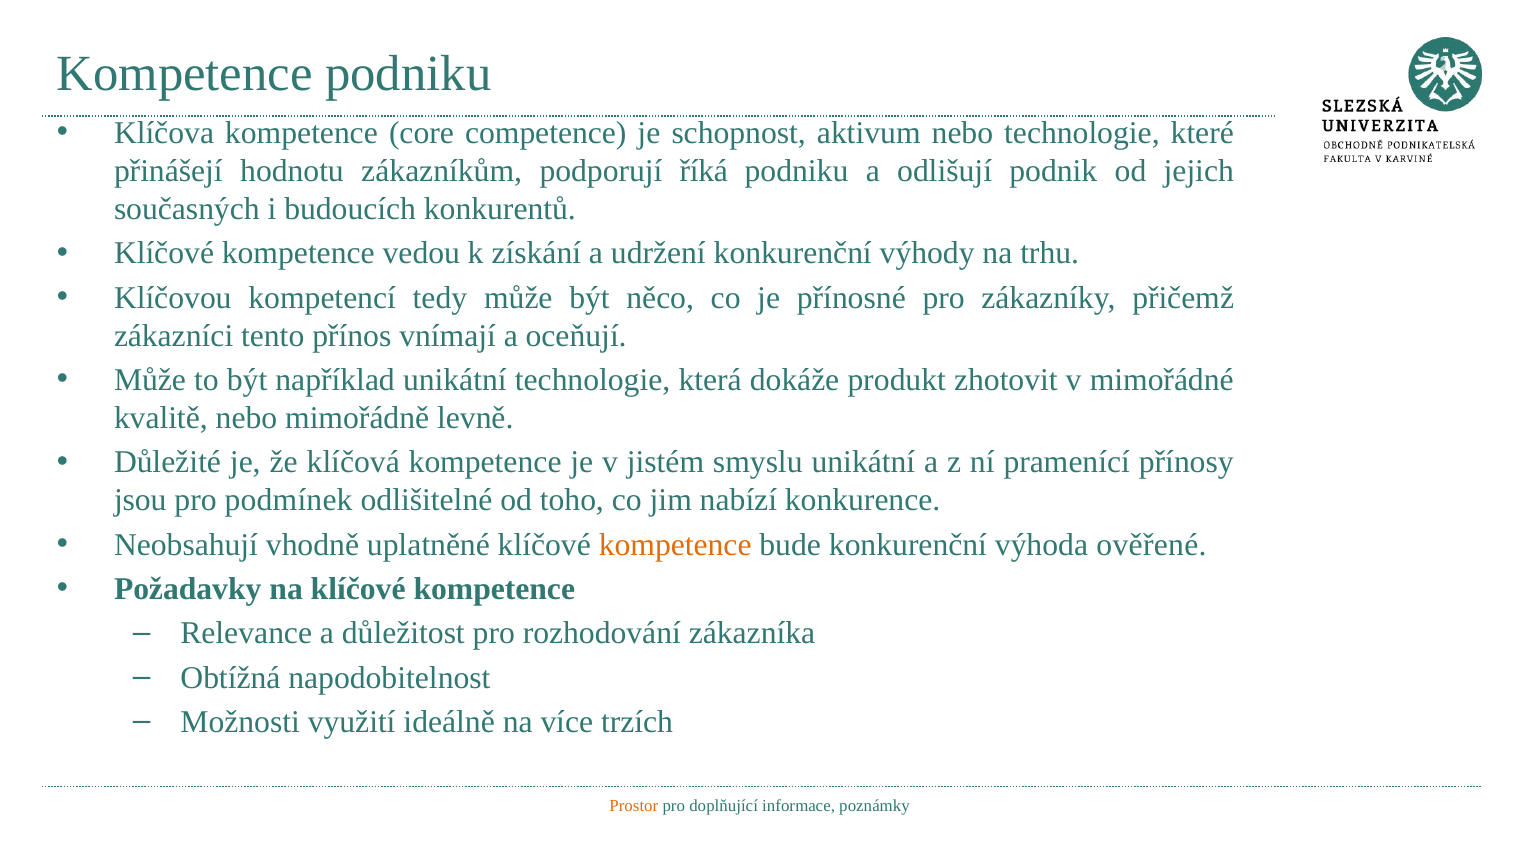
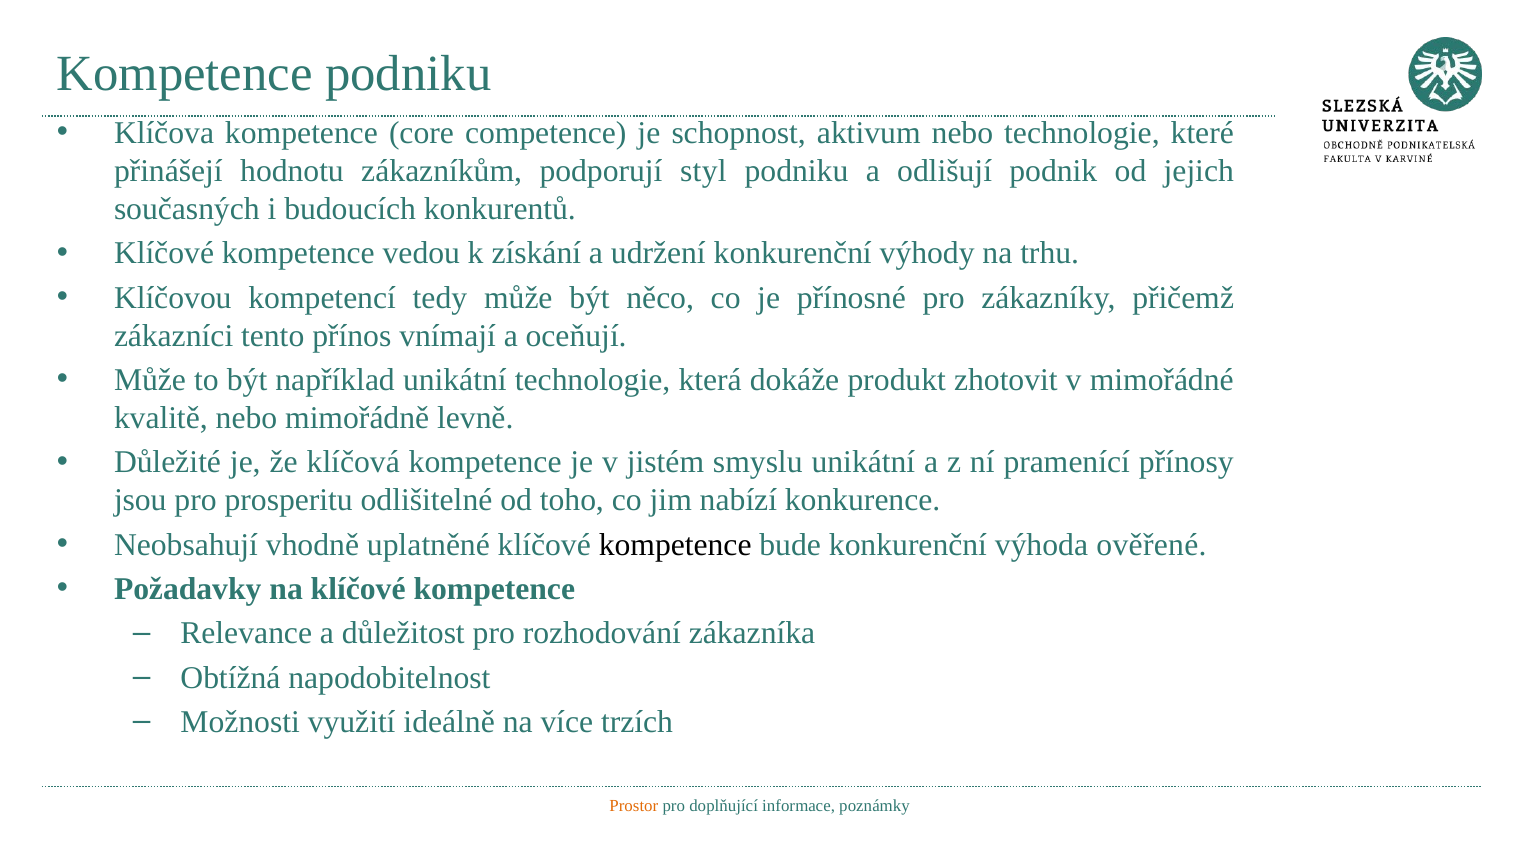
říká: říká -> styl
podmínek: podmínek -> prosperitu
kompetence at (675, 545) colour: orange -> black
